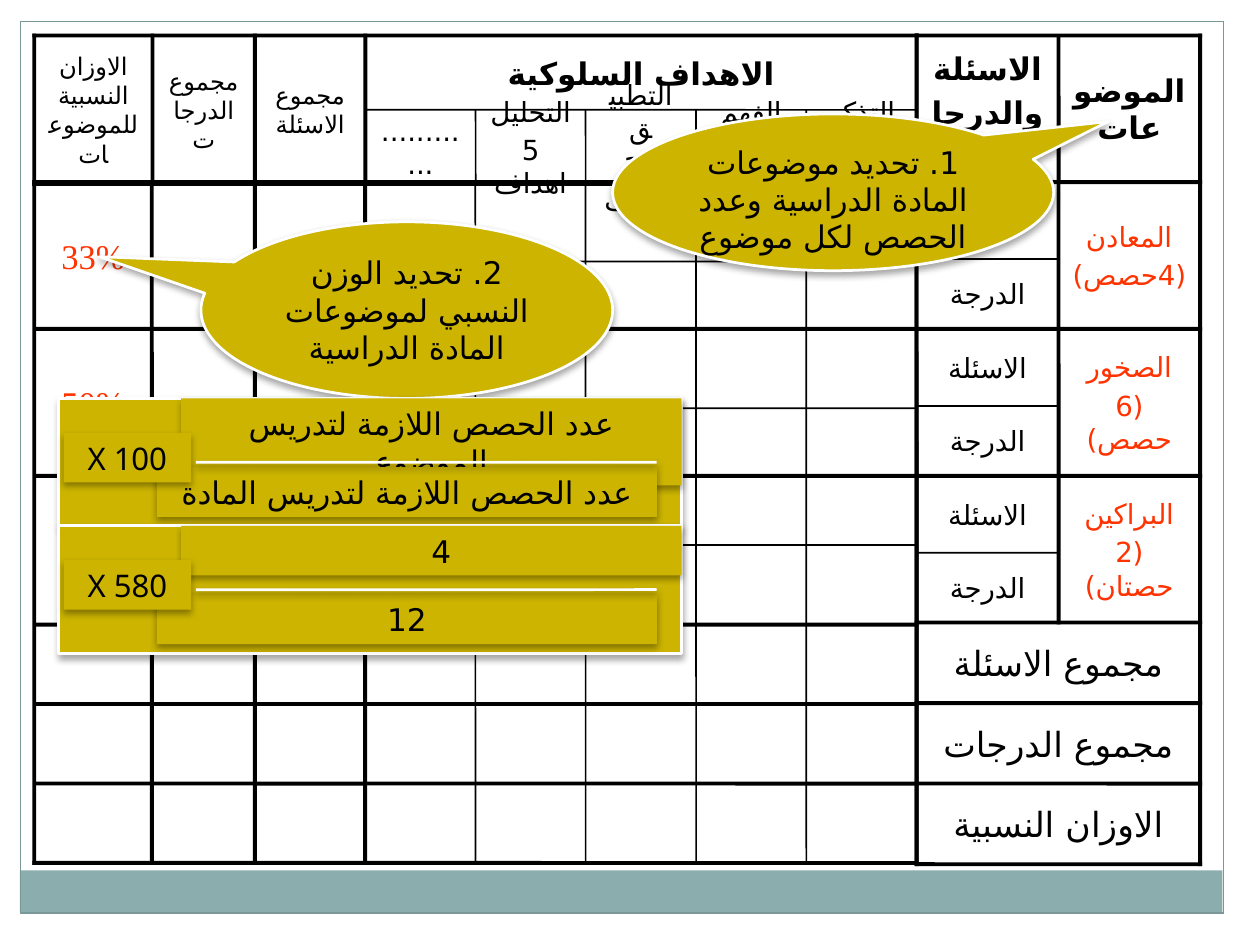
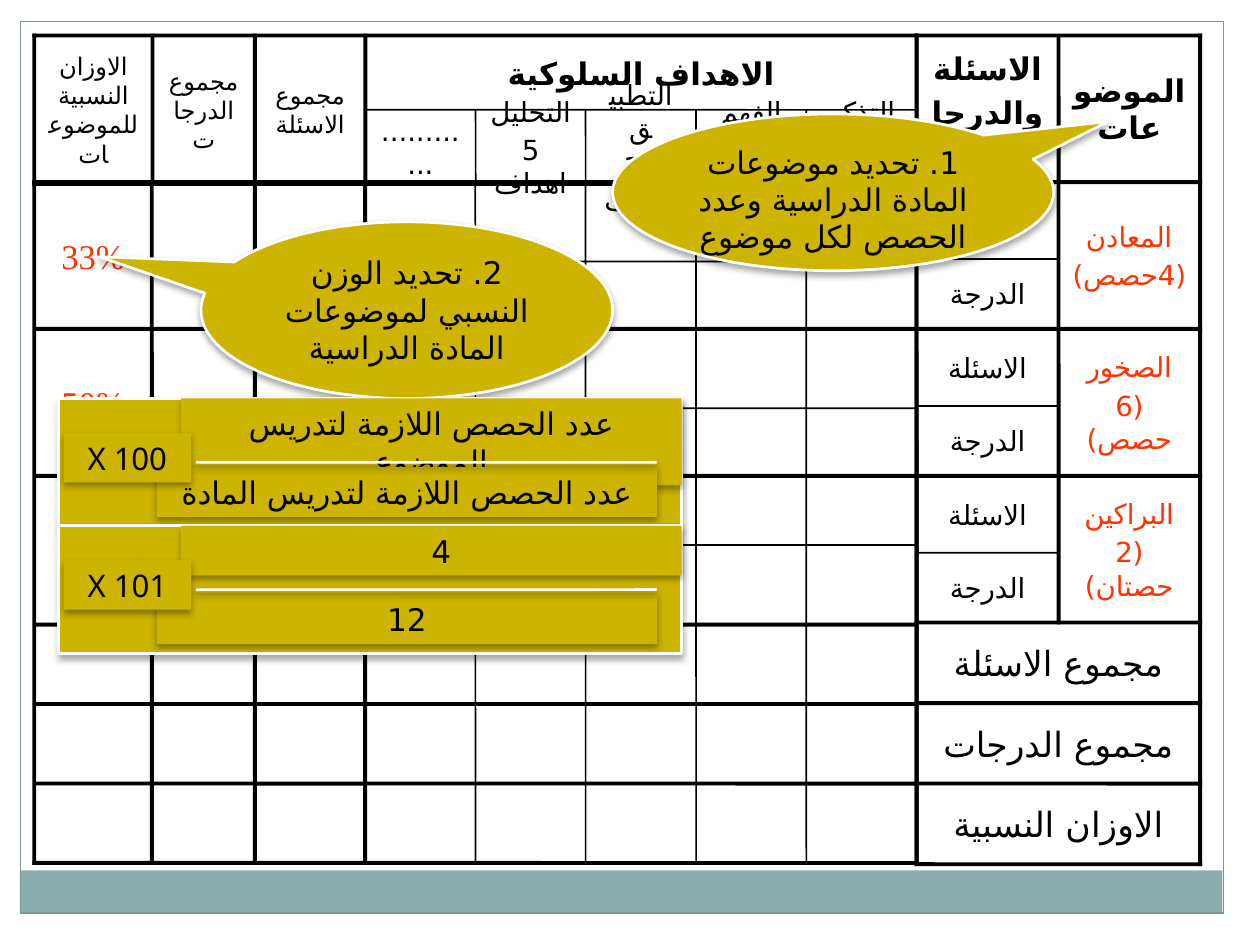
580: 580 -> 101
